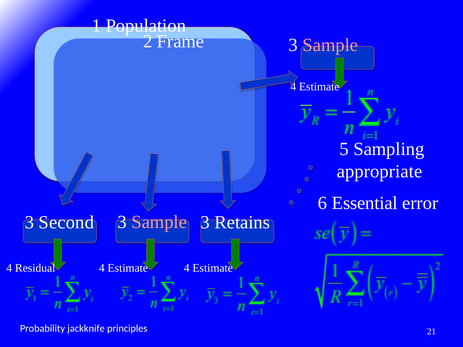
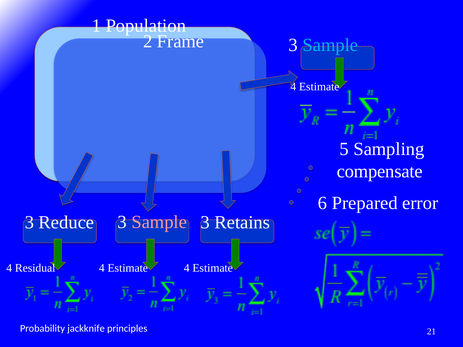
Sample at (330, 45) colour: pink -> light blue
appropriate: appropriate -> compensate
Essential: Essential -> Prepared
Second: Second -> Reduce
